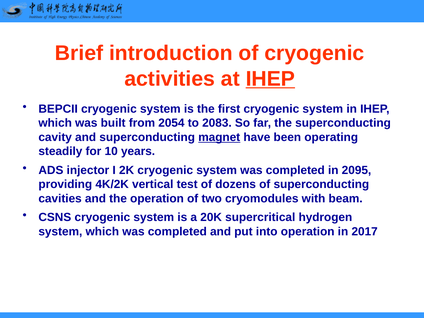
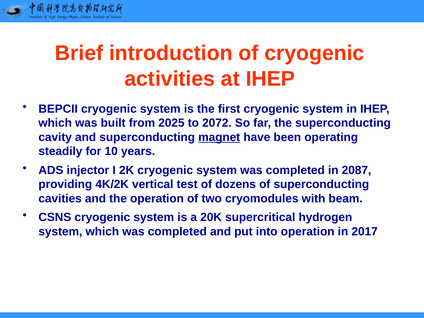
IHEP at (270, 79) underline: present -> none
2054: 2054 -> 2025
2083: 2083 -> 2072
2095: 2095 -> 2087
